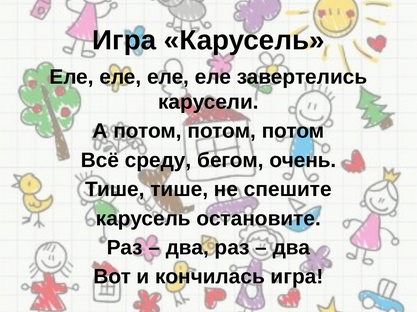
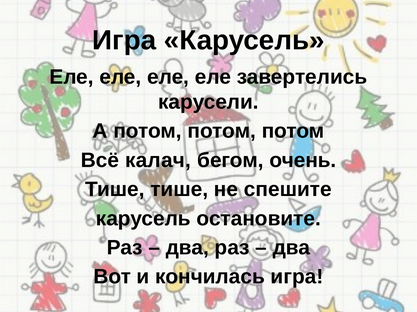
среду: среду -> калач
